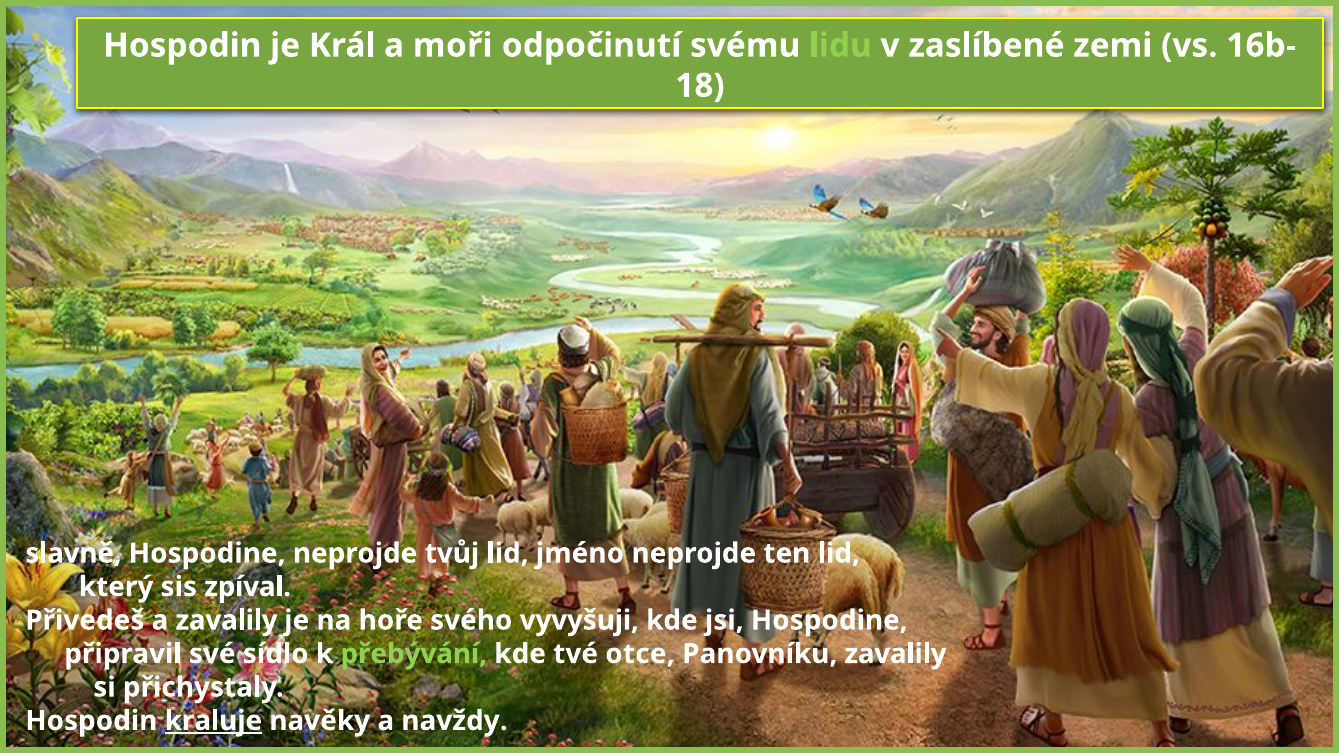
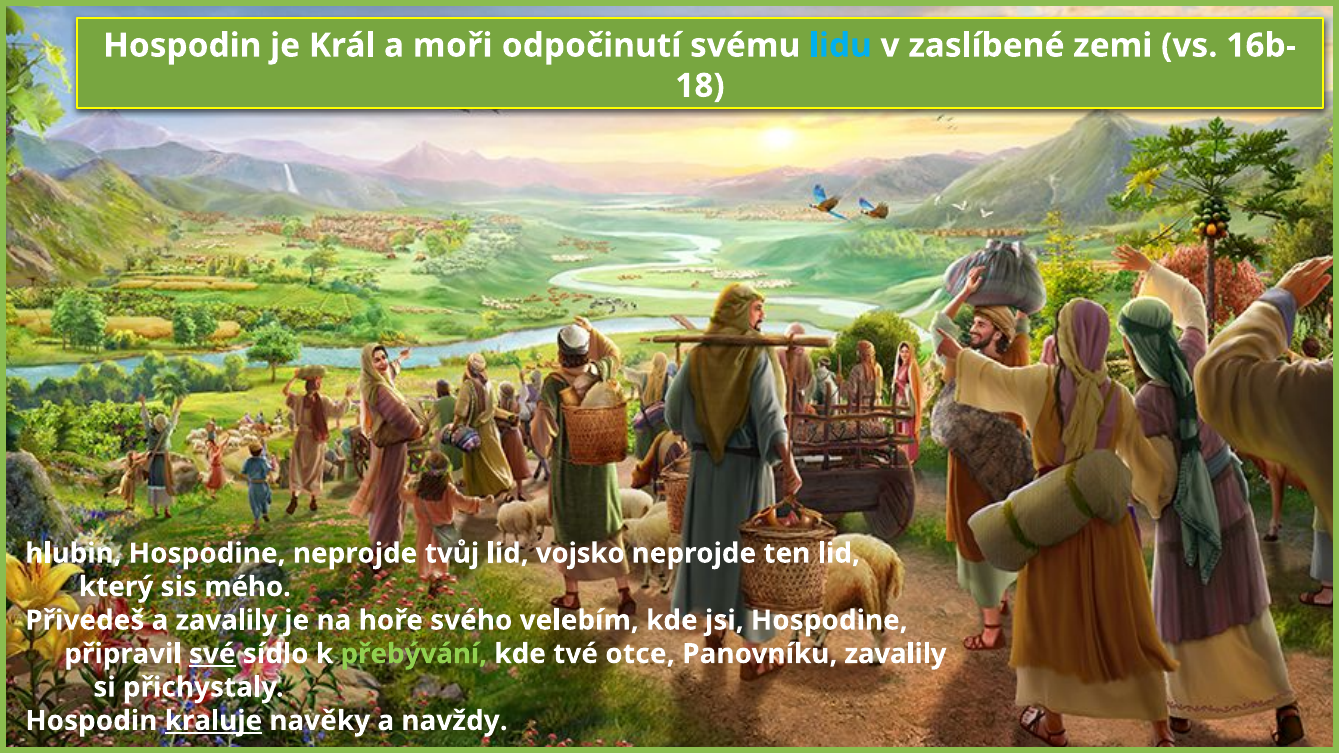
lidu colour: light green -> light blue
slavně: slavně -> hlubin
jméno: jméno -> vojsko
zpíval: zpíval -> mého
vyvyšuji: vyvyšuji -> velebím
své underline: none -> present
